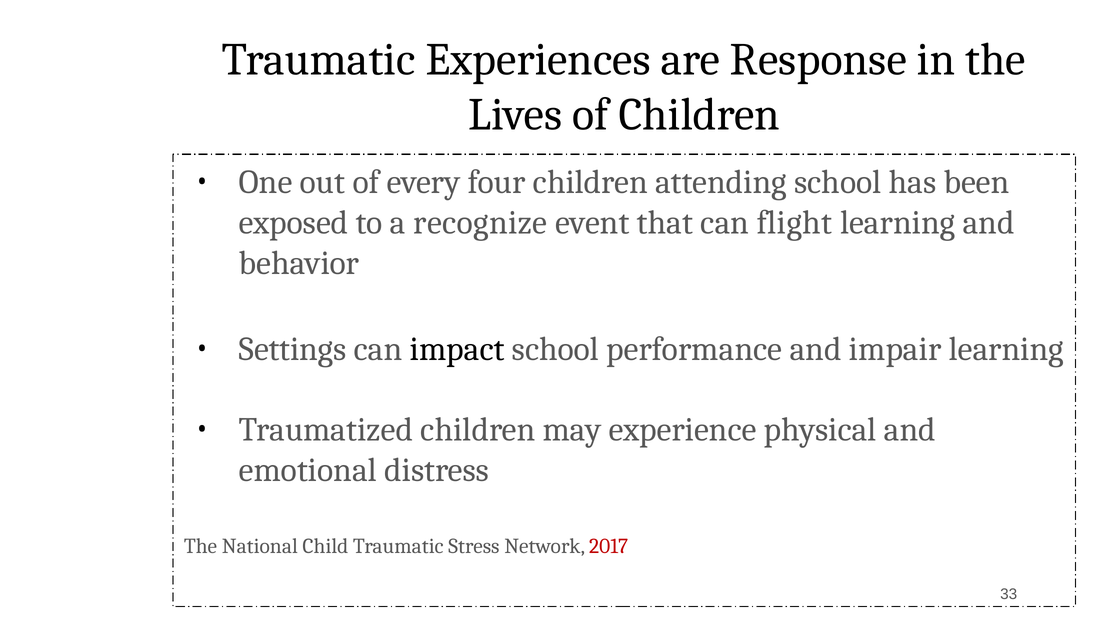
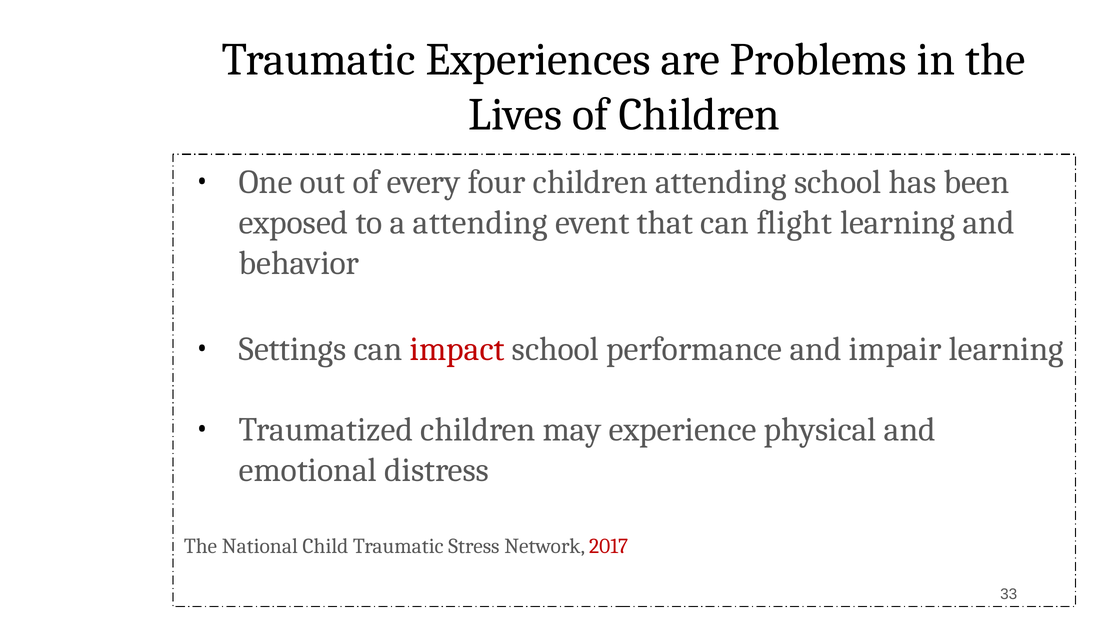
Response: Response -> Problems
a recognize: recognize -> attending
impact colour: black -> red
